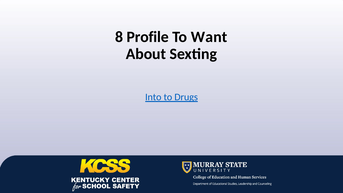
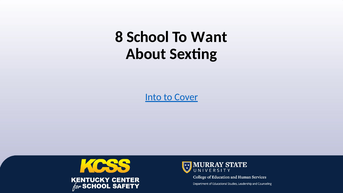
Profile: Profile -> School
Drugs: Drugs -> Cover
